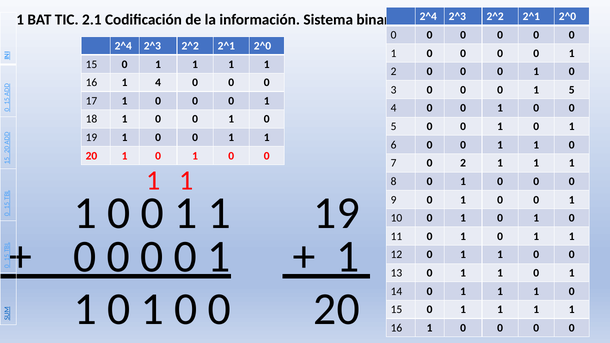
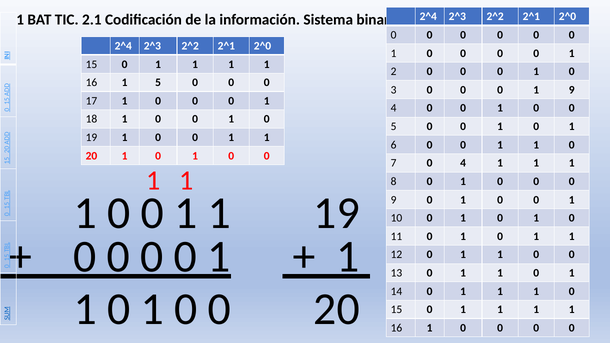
16 1 4: 4 -> 5
0 1 5: 5 -> 9
0 2: 2 -> 4
